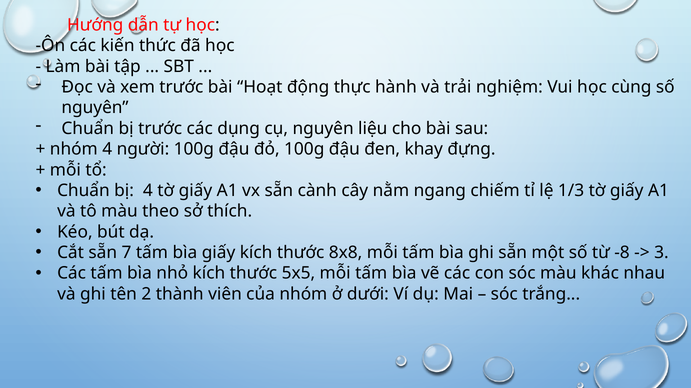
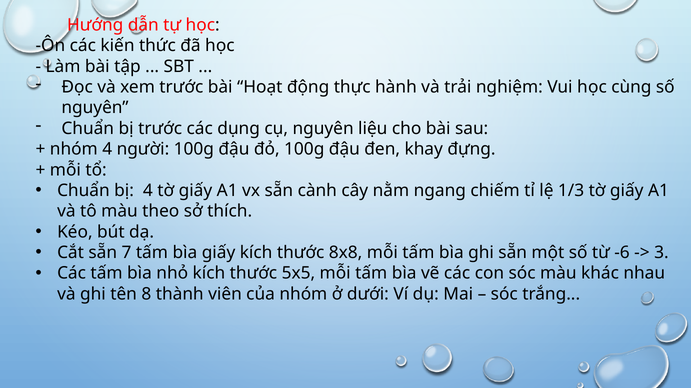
-8: -8 -> -6
2: 2 -> 8
